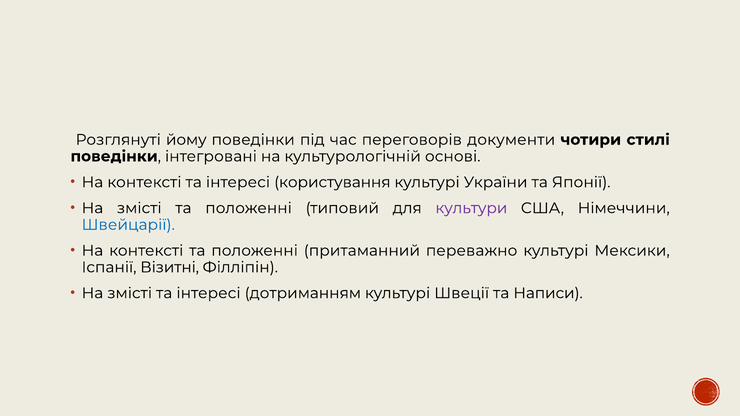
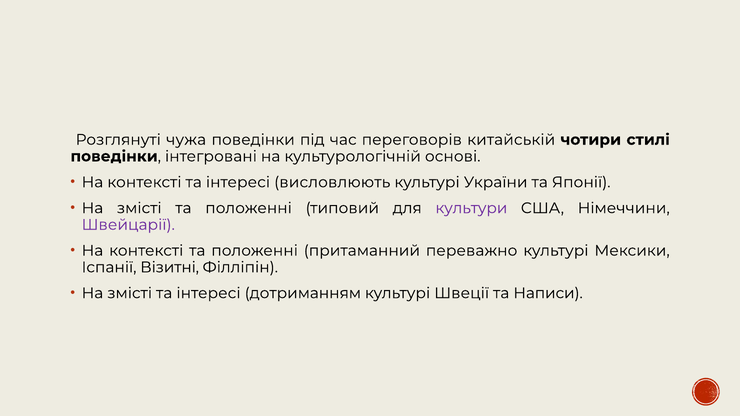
йому: йому -> чужа
документи: документи -> китайській
користування: користування -> висловлюють
Швейцарії colour: blue -> purple
